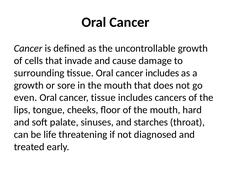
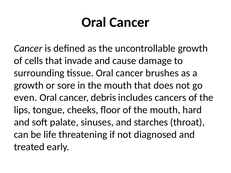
cancer includes: includes -> brushes
cancer tissue: tissue -> debris
